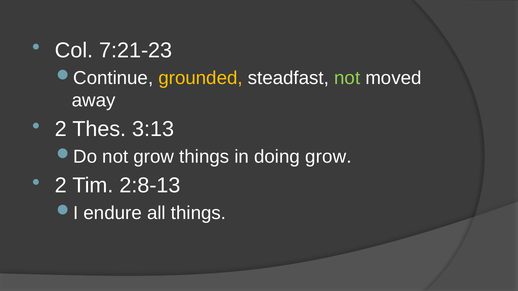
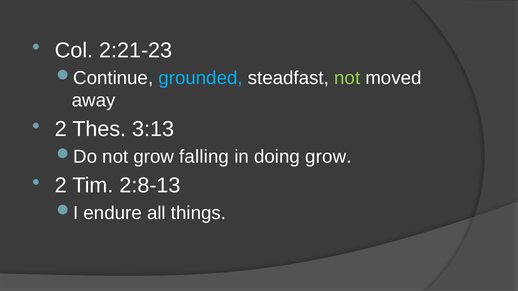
7:21-23: 7:21-23 -> 2:21-23
grounded colour: yellow -> light blue
grow things: things -> falling
